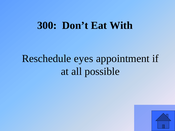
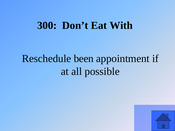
eyes: eyes -> been
